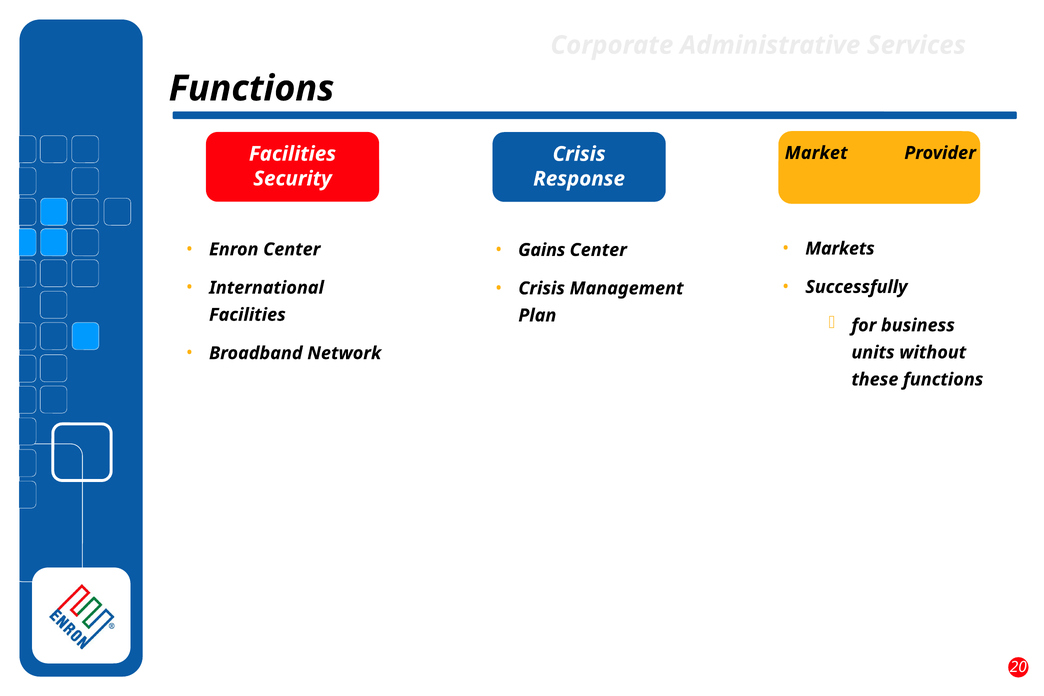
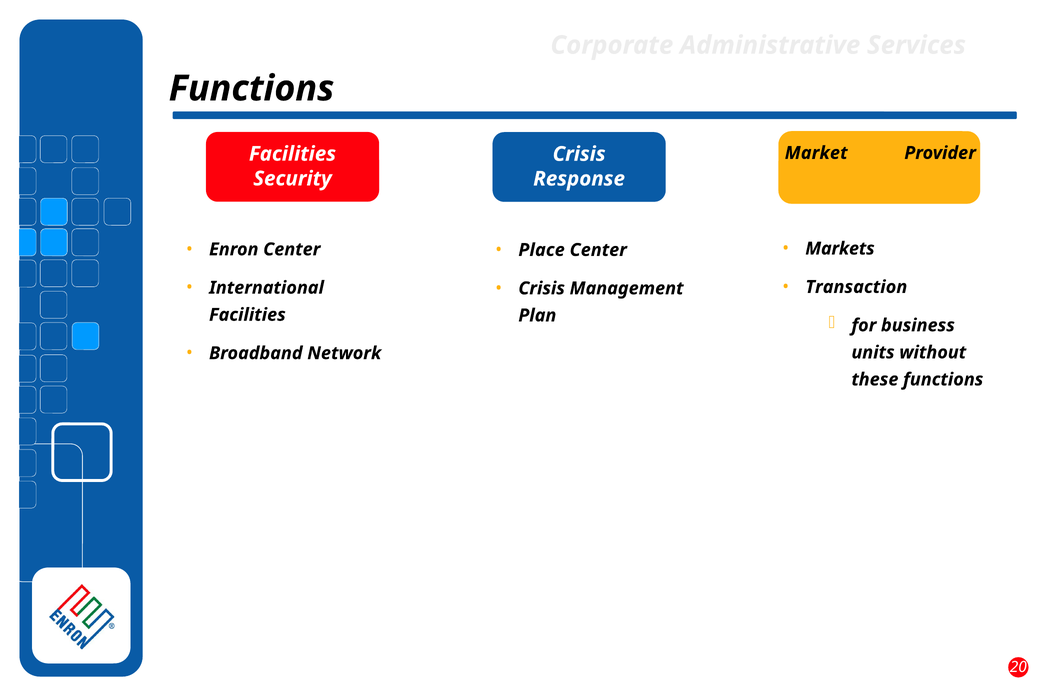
Gains: Gains -> Place
Successfully: Successfully -> Transaction
